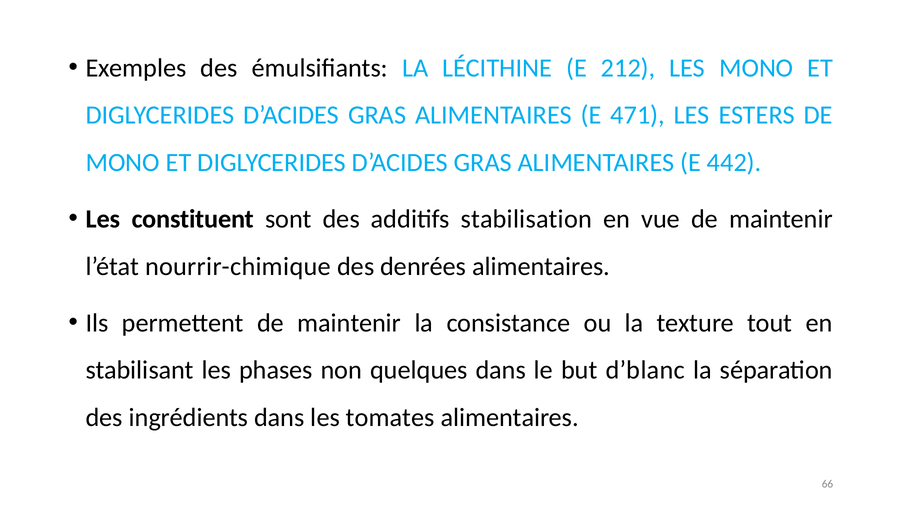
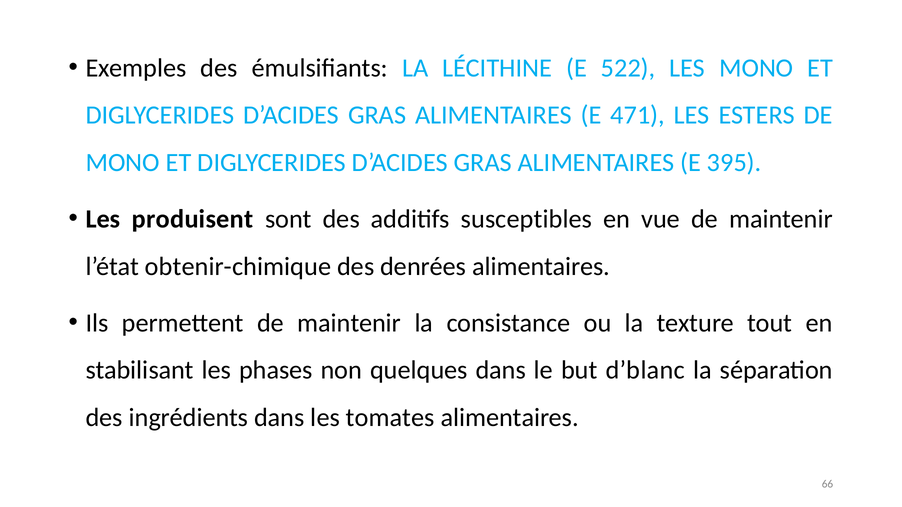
212: 212 -> 522
442: 442 -> 395
constituent: constituent -> produisent
stabilisation: stabilisation -> susceptibles
nourrir-chimique: nourrir-chimique -> obtenir-chimique
